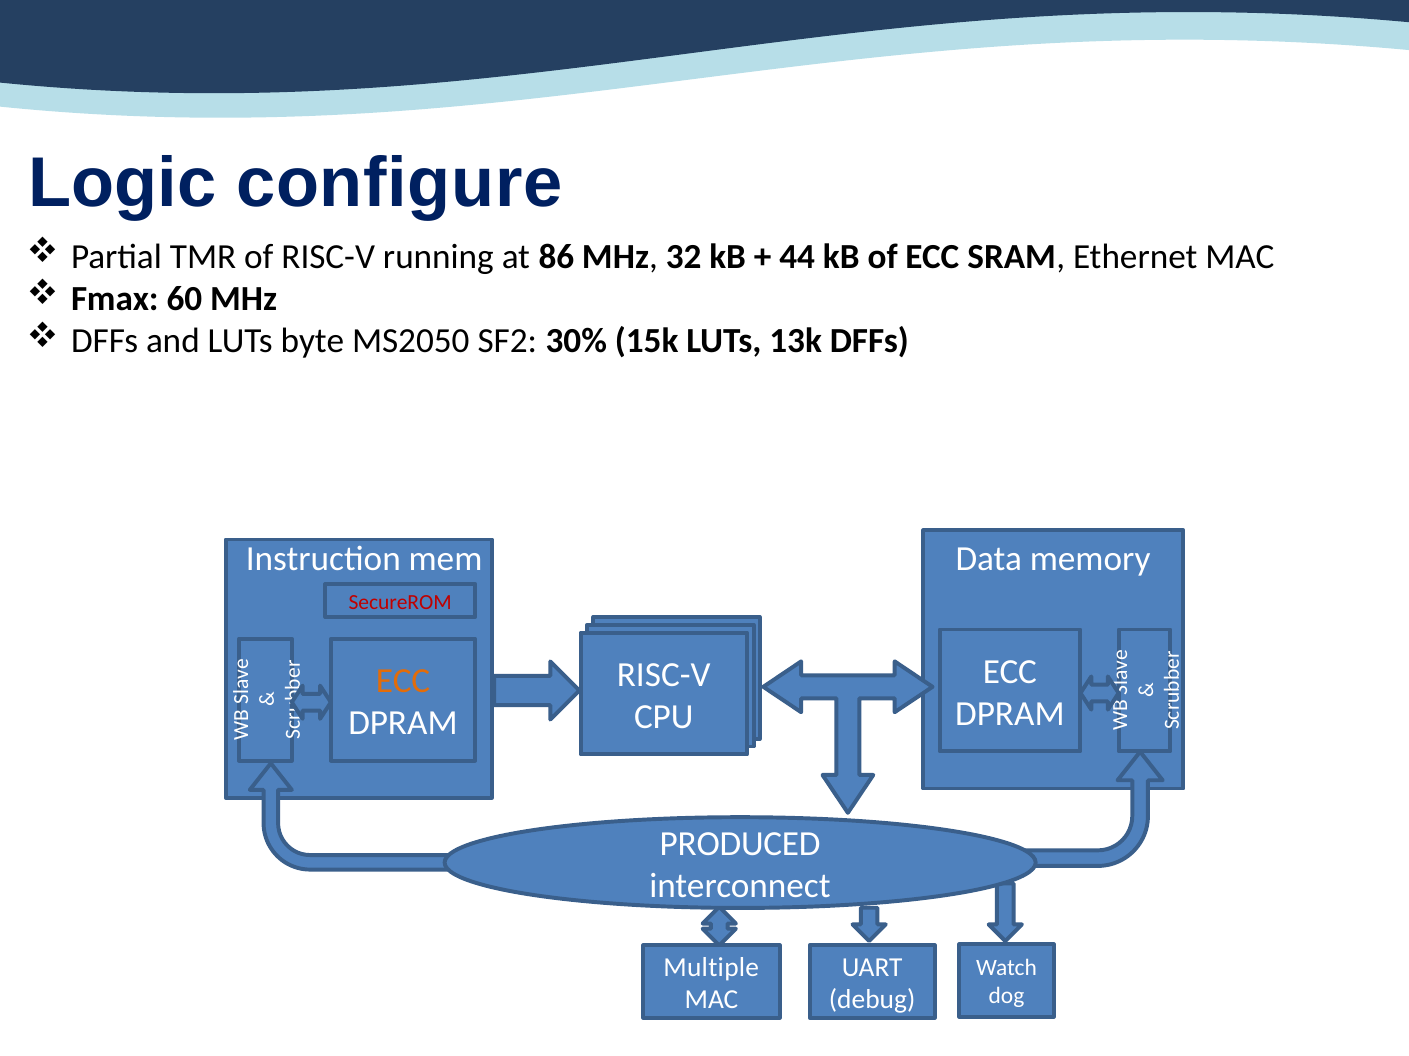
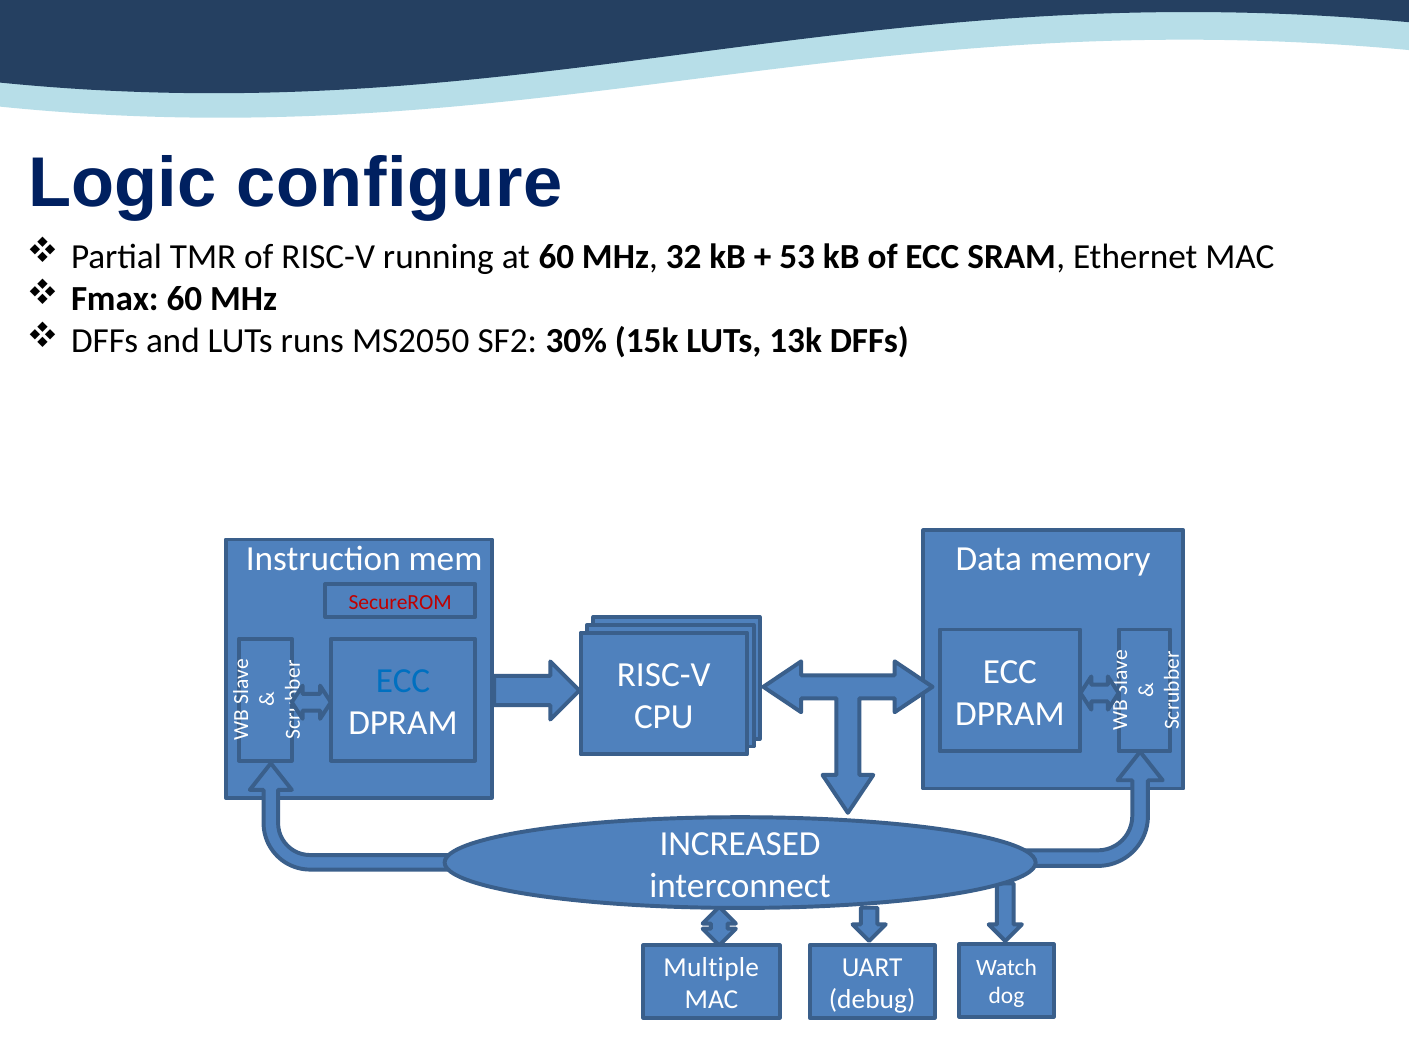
at 86: 86 -> 60
44: 44 -> 53
byte: byte -> runs
ECC at (403, 682) colour: orange -> blue
PRODUCED: PRODUCED -> INCREASED
